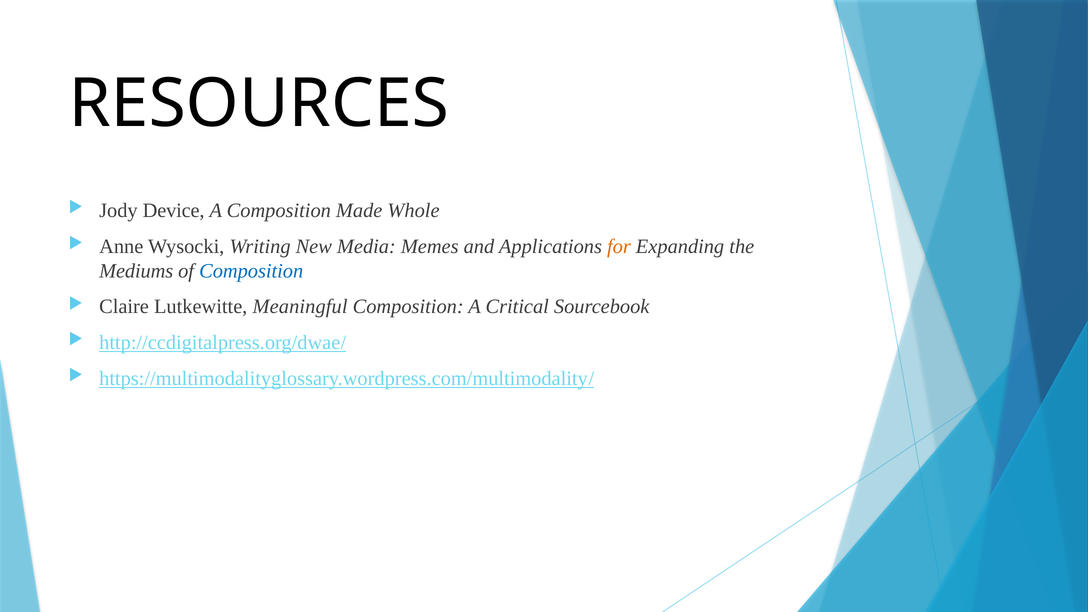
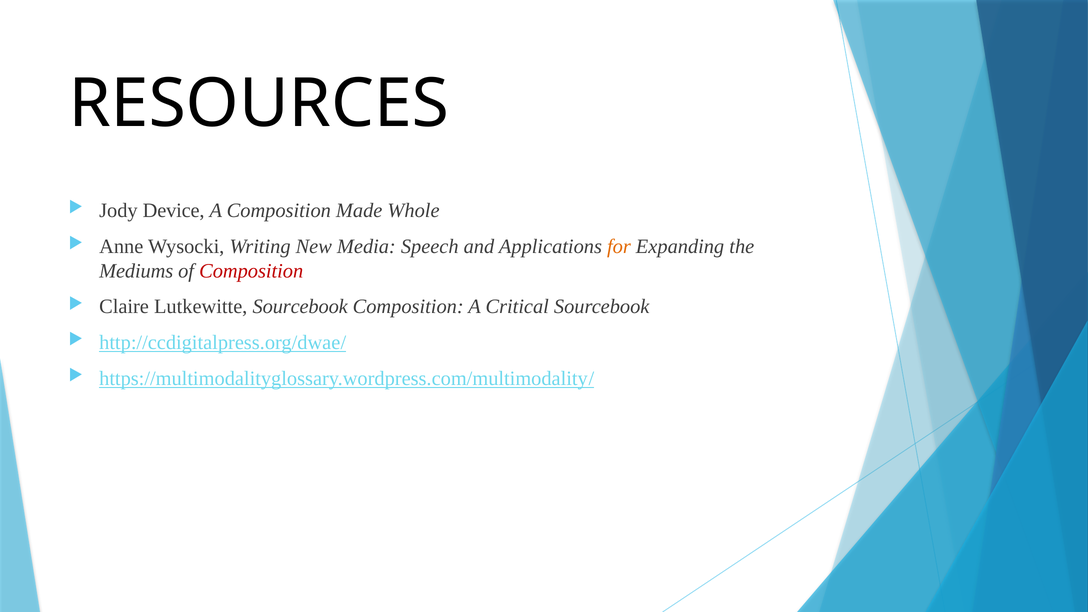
Memes: Memes -> Speech
Composition at (251, 271) colour: blue -> red
Lutkewitte Meaningful: Meaningful -> Sourcebook
